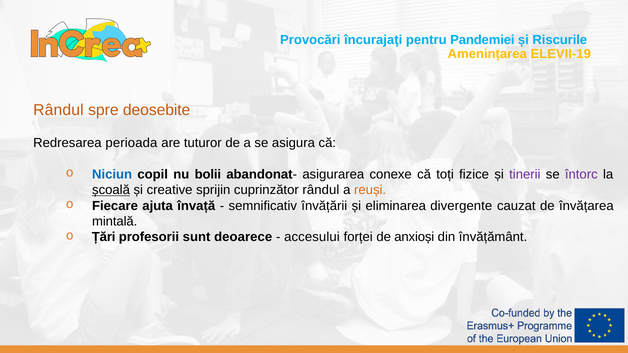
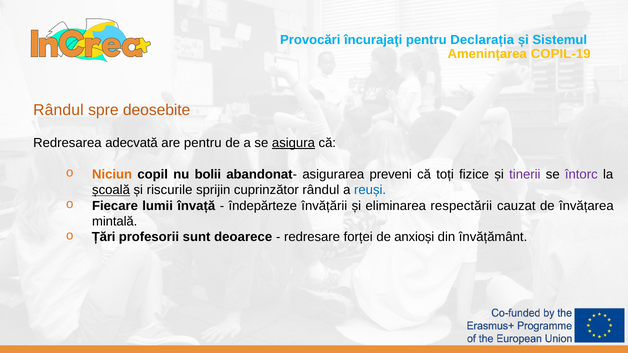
Pandemiei: Pandemiei -> Declarația
Riscurile: Riscurile -> Sistemul
ELEVII-19: ELEVII-19 -> COPIL-19
perioada: perioada -> adecvată
are tuturor: tuturor -> pentru
asigura underline: none -> present
Niciun colour: blue -> orange
conexe: conexe -> preveni
creative: creative -> riscurile
reuși colour: orange -> blue
ajuta: ajuta -> lumii
semnificativ: semnificativ -> îndepărteze
divergente: divergente -> respectării
accesului: accesului -> redresare
